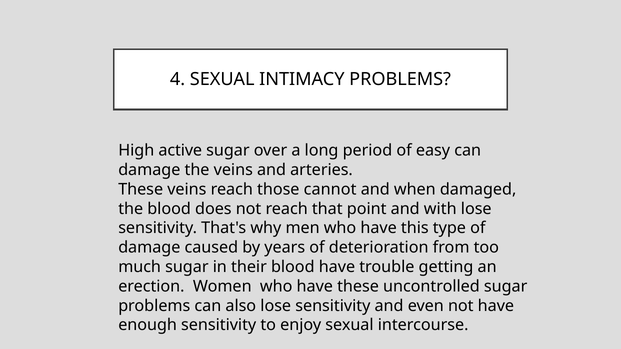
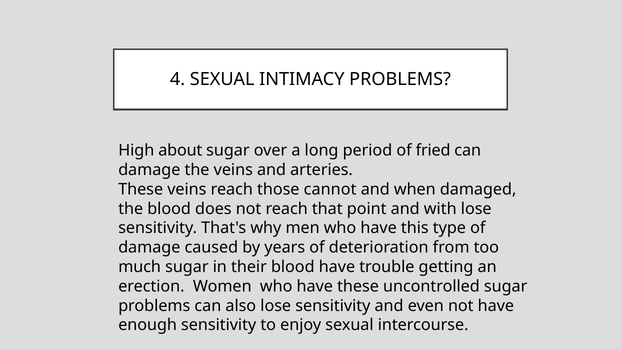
active: active -> about
easy: easy -> fried
